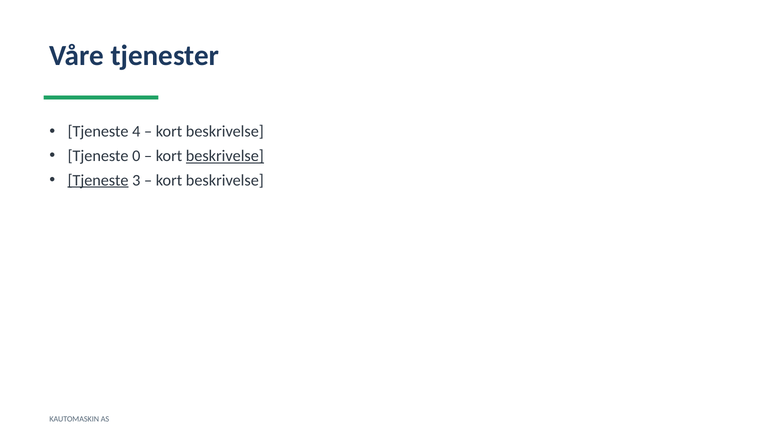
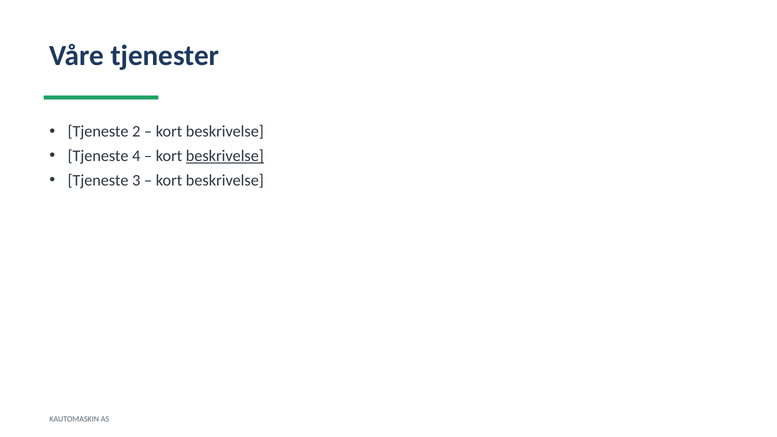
4: 4 -> 2
0: 0 -> 4
Tjeneste at (98, 180) underline: present -> none
